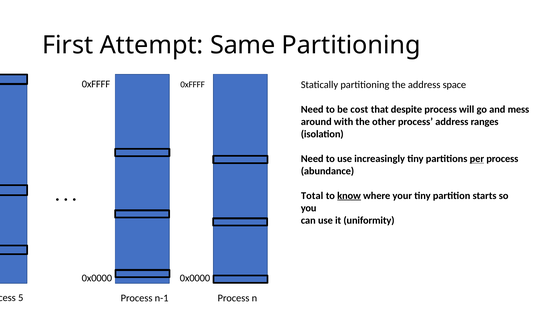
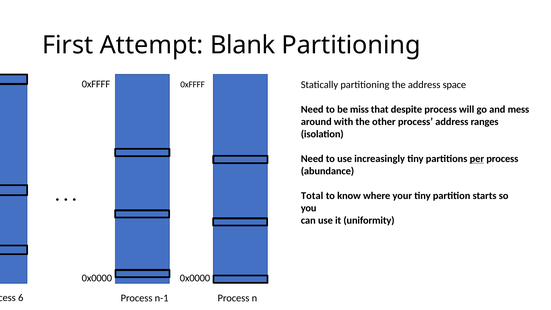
Same: Same -> Blank
cost: cost -> miss
know underline: present -> none
5: 5 -> 6
